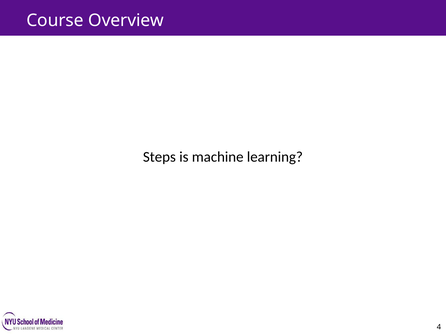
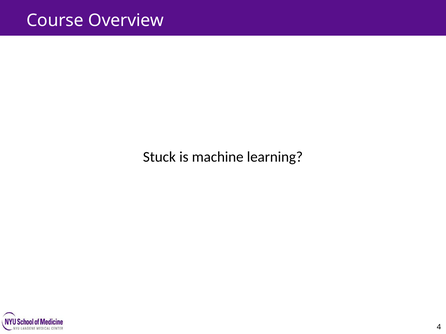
Steps: Steps -> Stuck
